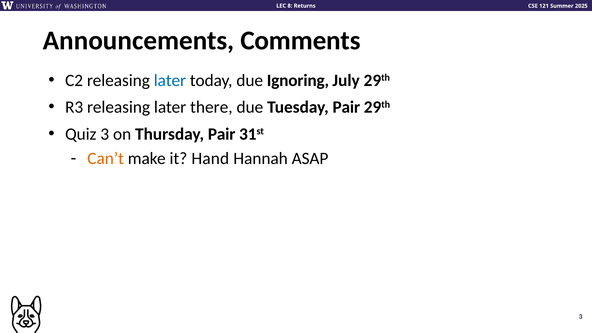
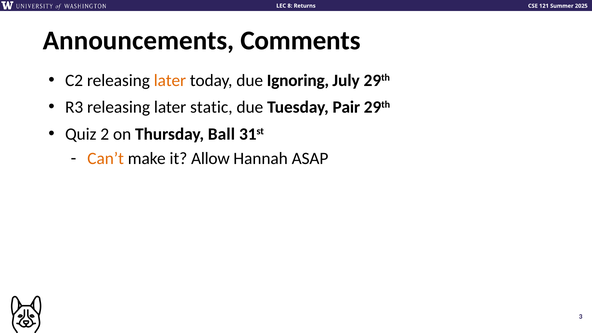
later at (170, 80) colour: blue -> orange
there: there -> static
Quiz 3: 3 -> 2
Thursday Pair: Pair -> Ball
Hand: Hand -> Allow
